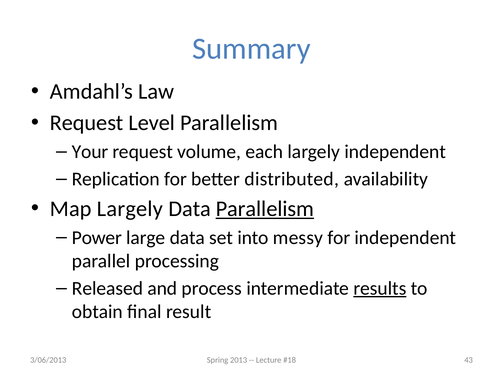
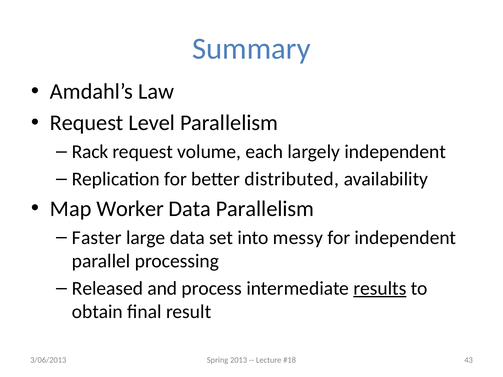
Your: Your -> Rack
Map Largely: Largely -> Worker
Parallelism at (265, 209) underline: present -> none
Power: Power -> Faster
